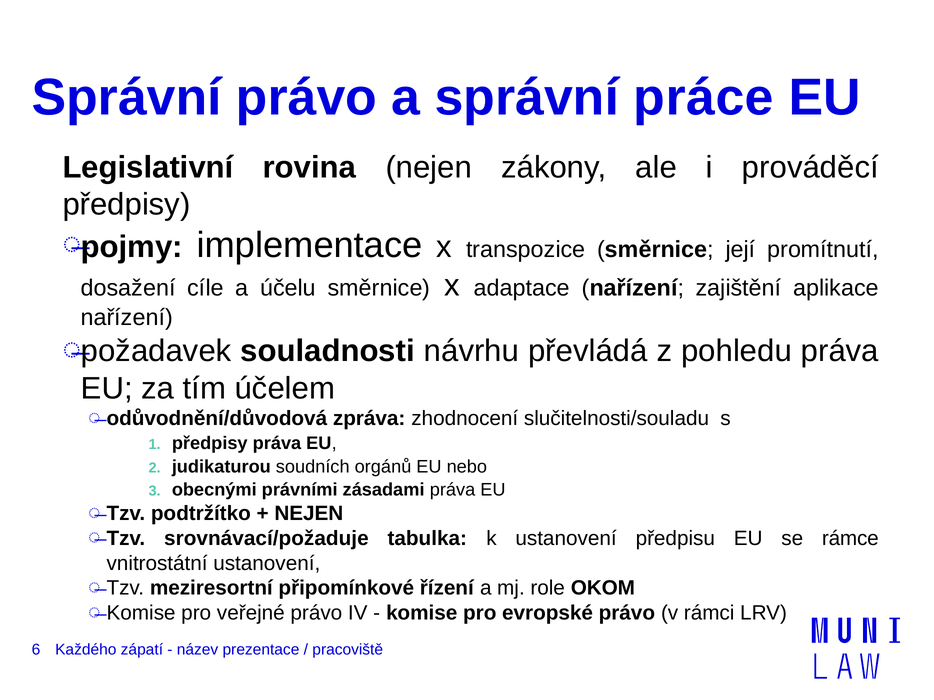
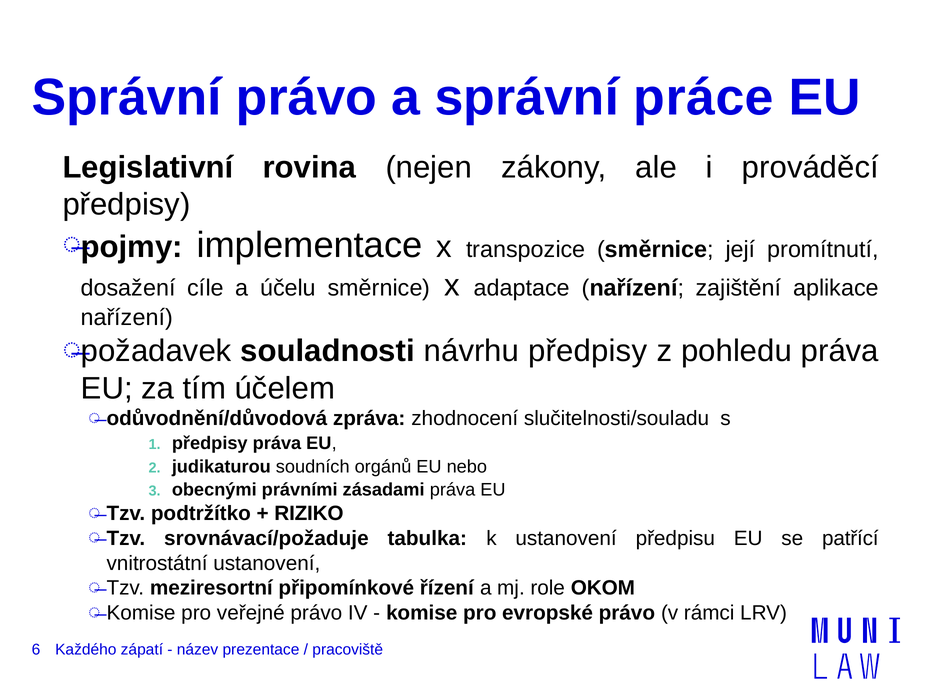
návrhu převládá: převládá -> předpisy
NEJEN at (309, 514): NEJEN -> RIZIKO
rámce: rámce -> patřící
